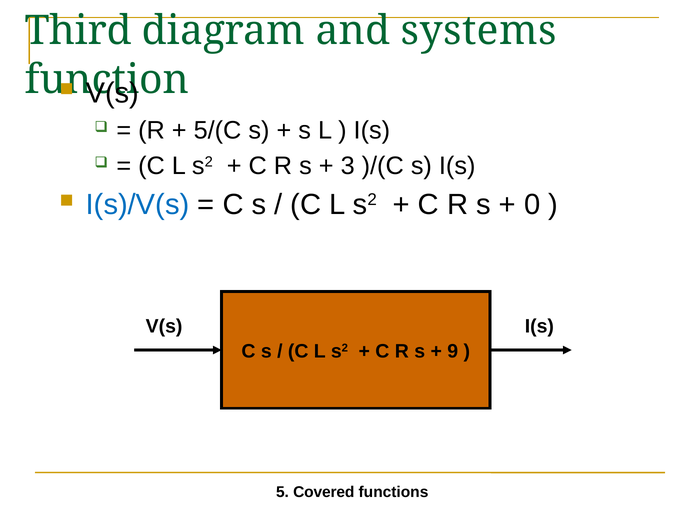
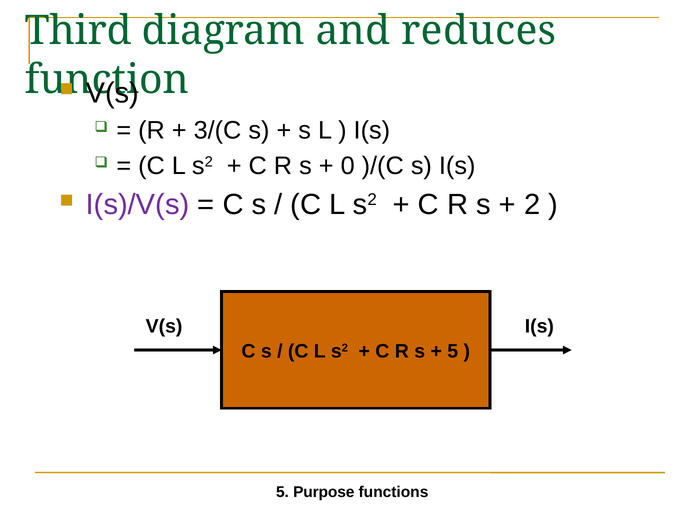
systems: systems -> reduces
5/(C: 5/(C -> 3/(C
3: 3 -> 0
I(s)/V(s colour: blue -> purple
0: 0 -> 2
9 at (453, 351): 9 -> 5
Covered: Covered -> Purpose
